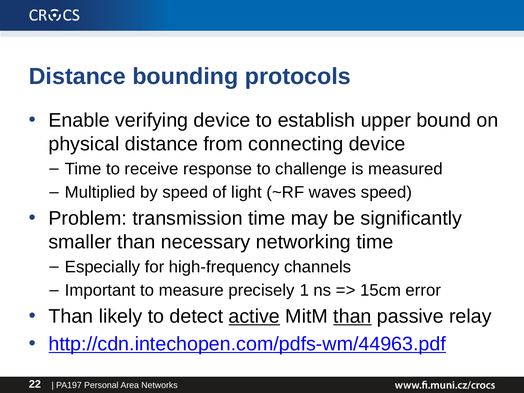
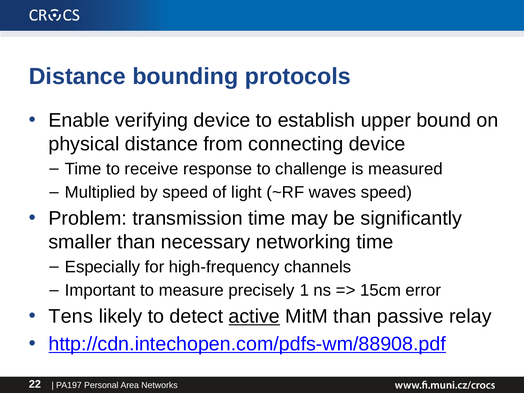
Than at (71, 316): Than -> Tens
than at (352, 316) underline: present -> none
http://cdn.intechopen.com/pdfs-wm/44963.pdf: http://cdn.intechopen.com/pdfs-wm/44963.pdf -> http://cdn.intechopen.com/pdfs-wm/88908.pdf
